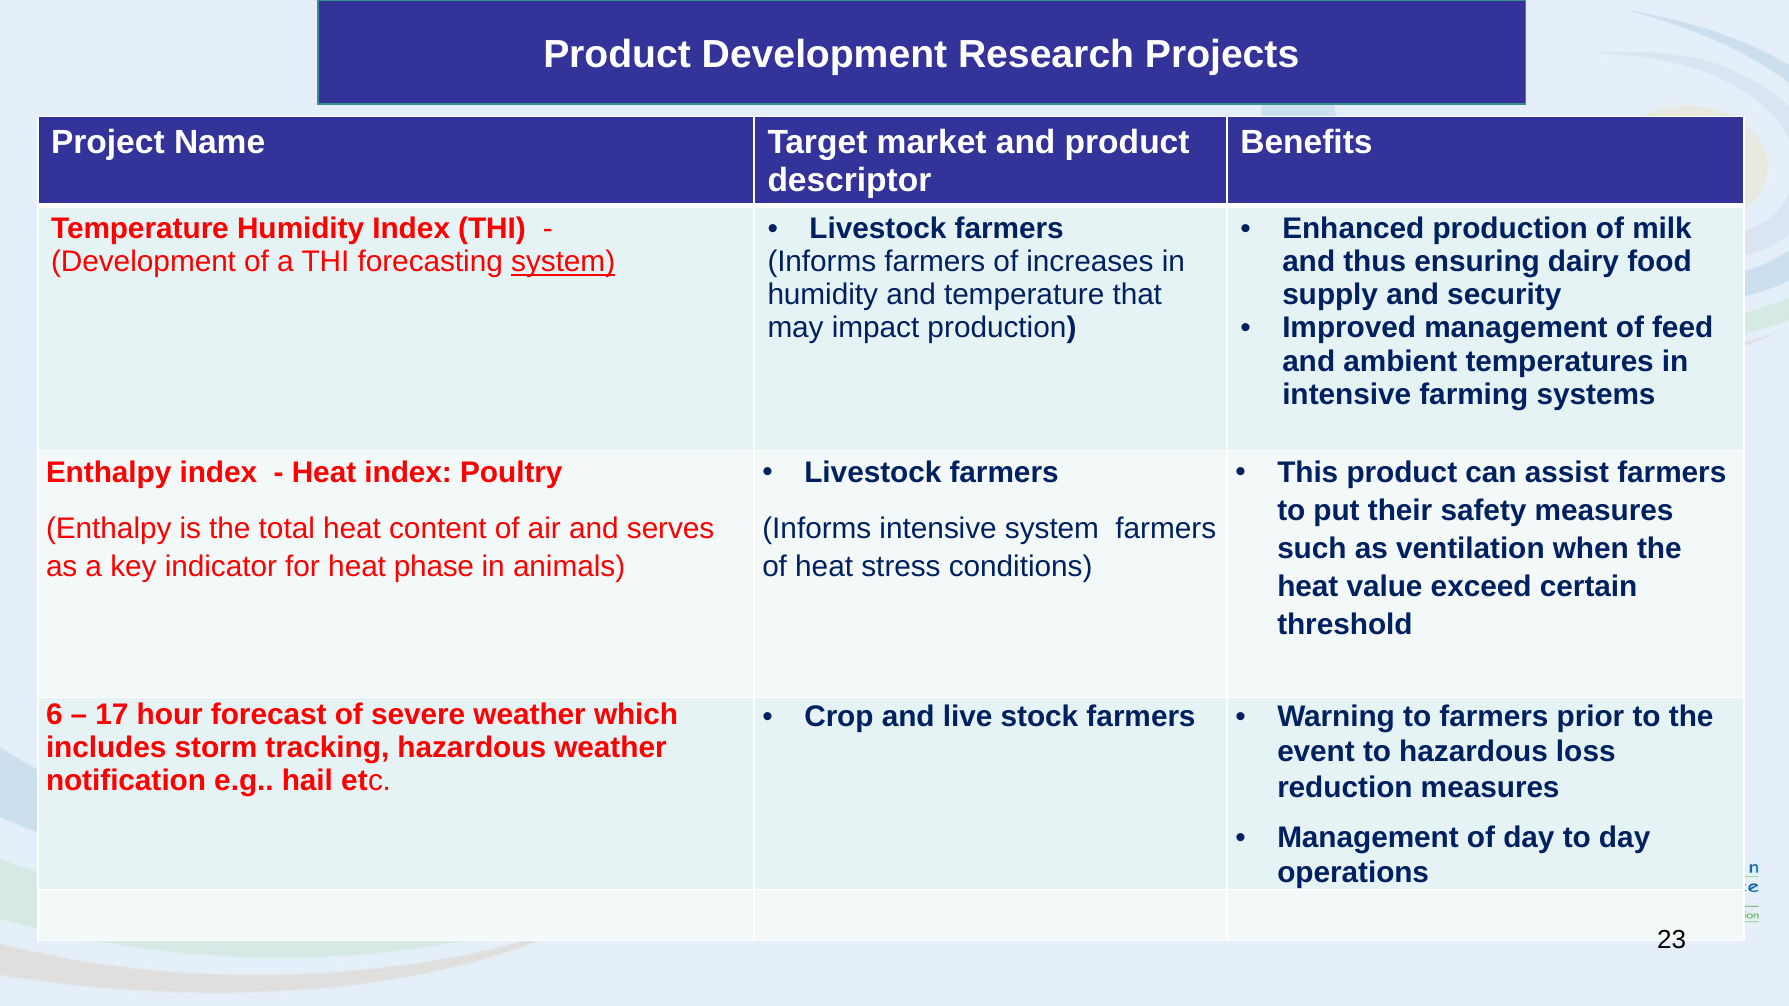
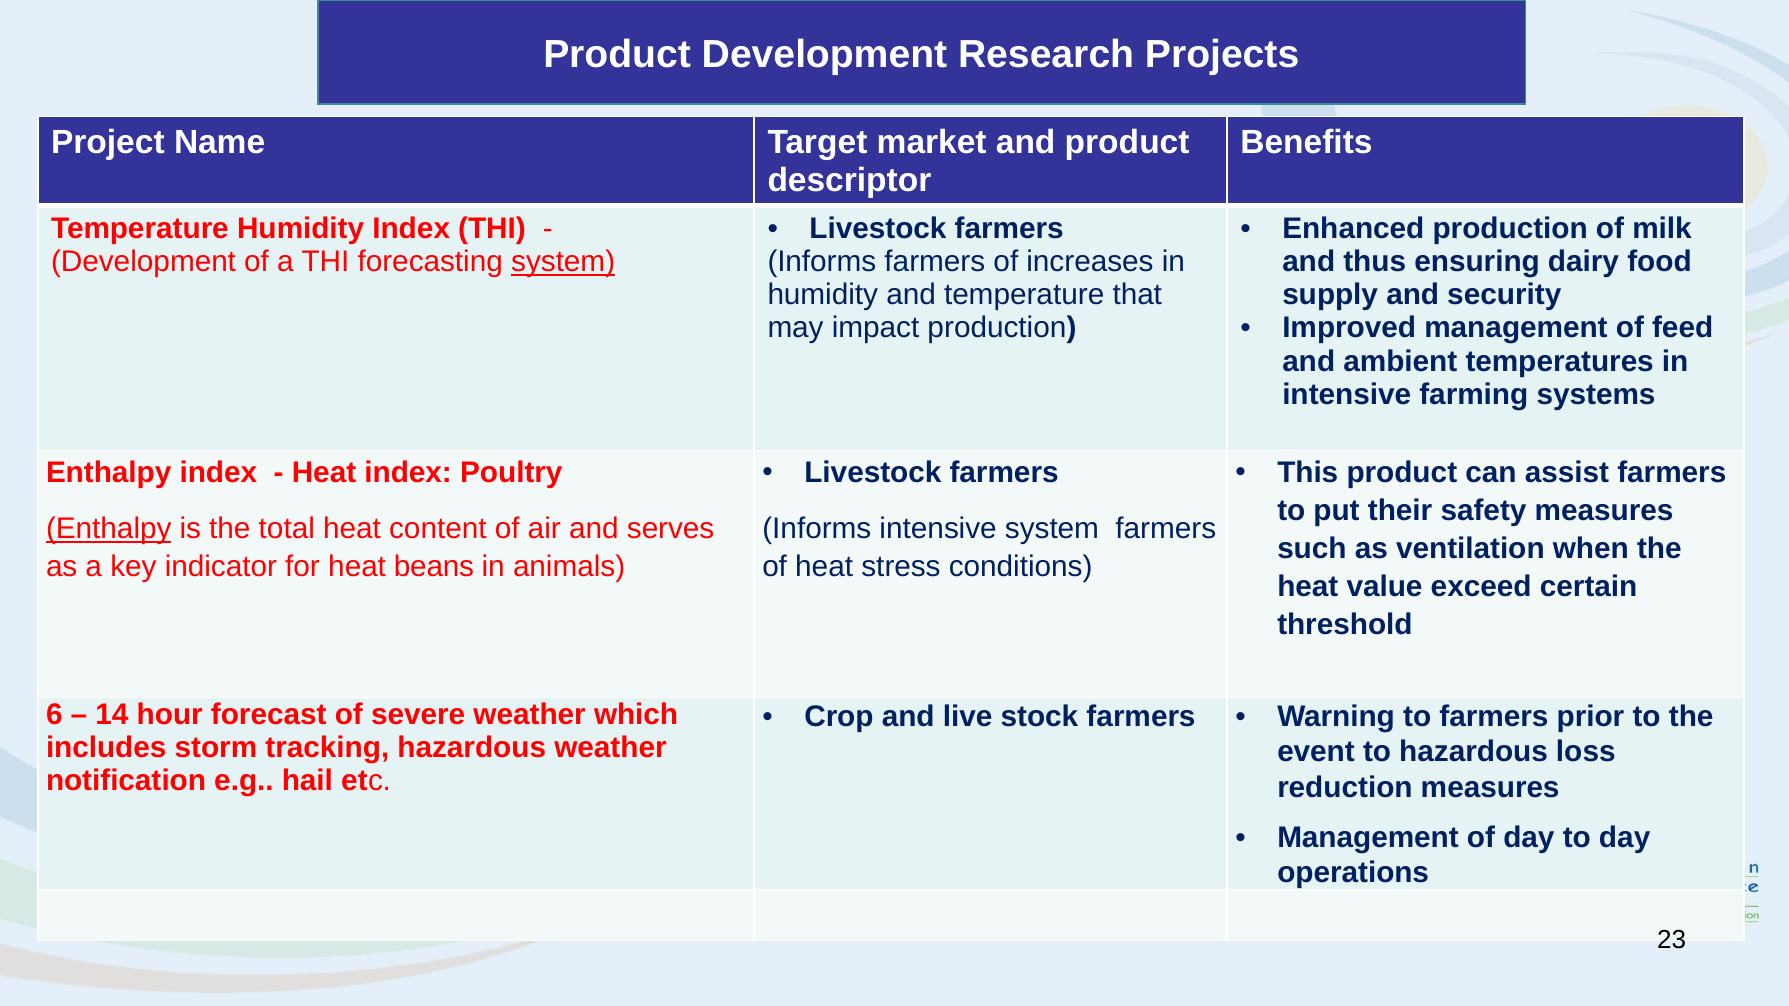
Enthalpy at (109, 529) underline: none -> present
phase: phase -> beans
17: 17 -> 14
